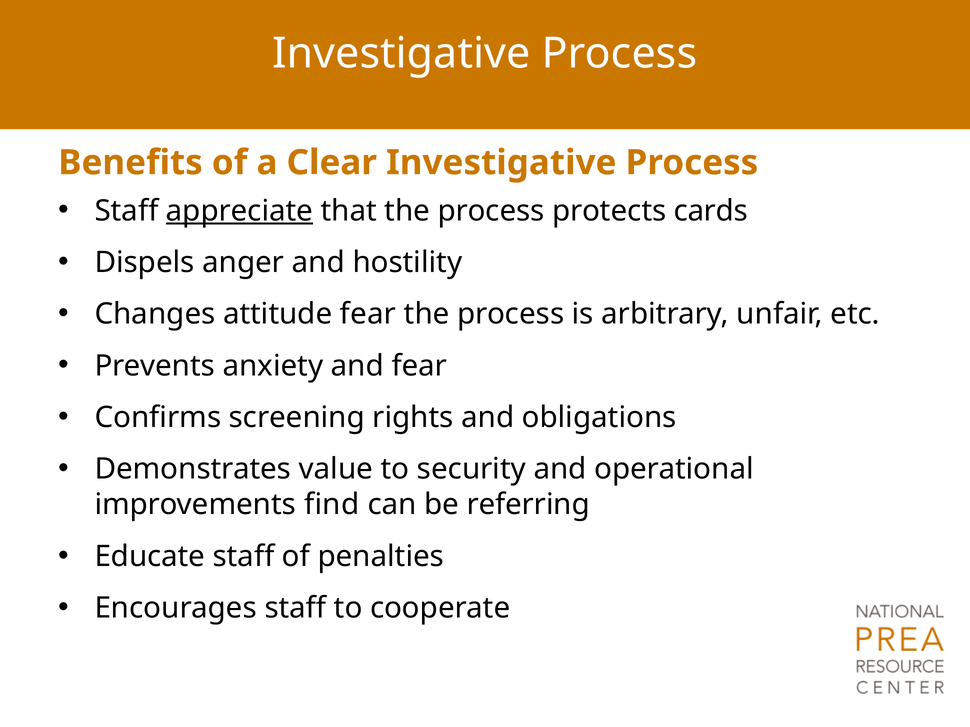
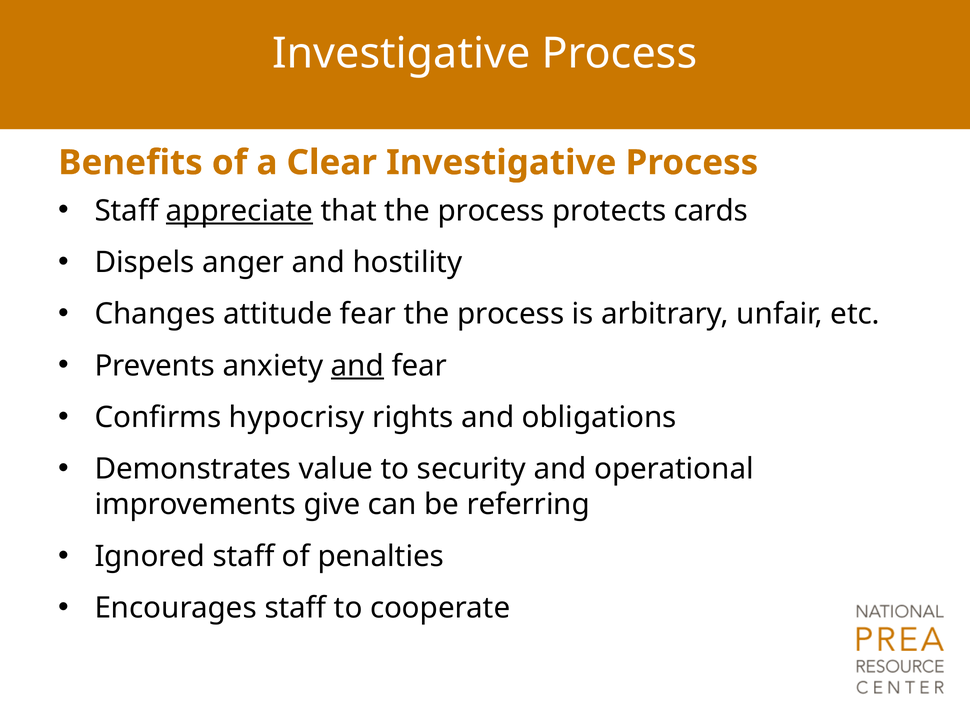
and at (357, 366) underline: none -> present
screening: screening -> hypocrisy
find: find -> give
Educate: Educate -> Ignored
